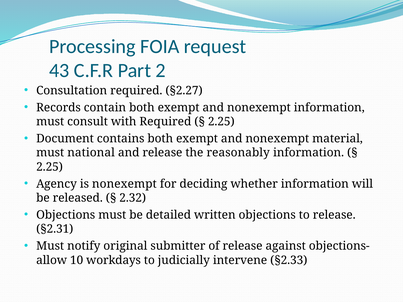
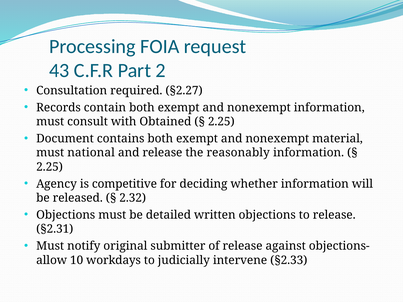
with Required: Required -> Obtained
is nonexempt: nonexempt -> competitive
